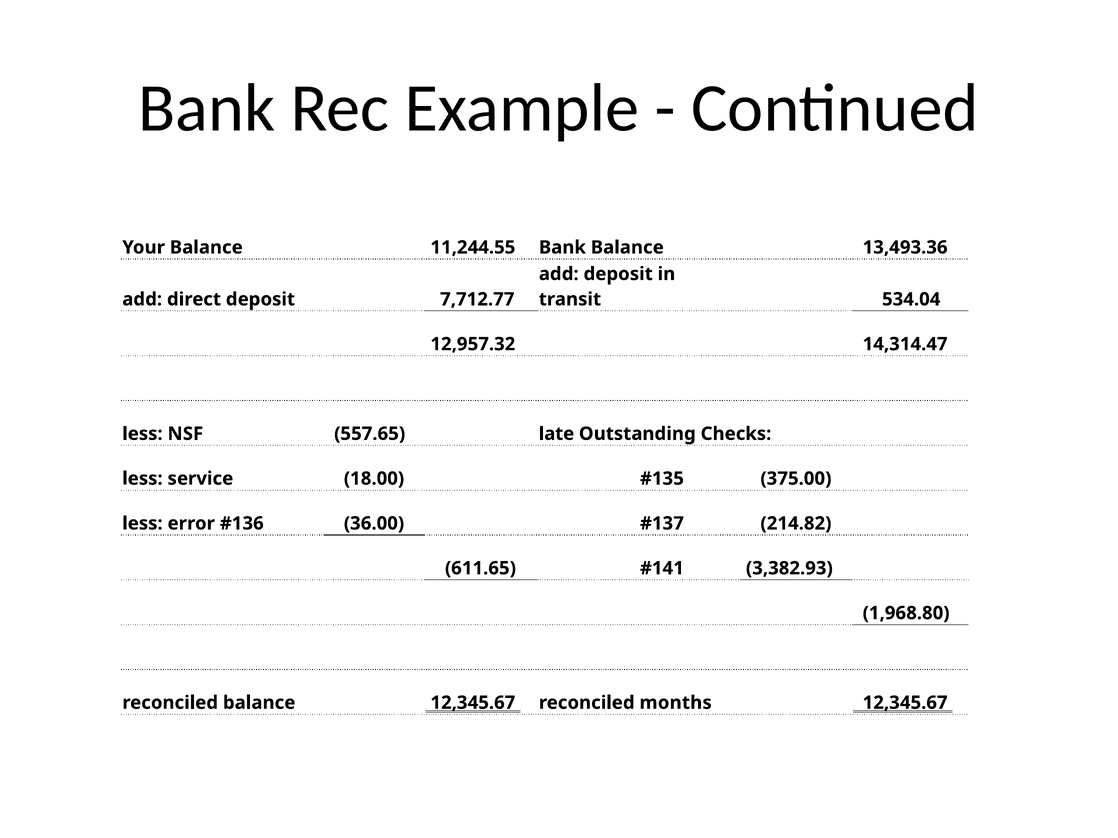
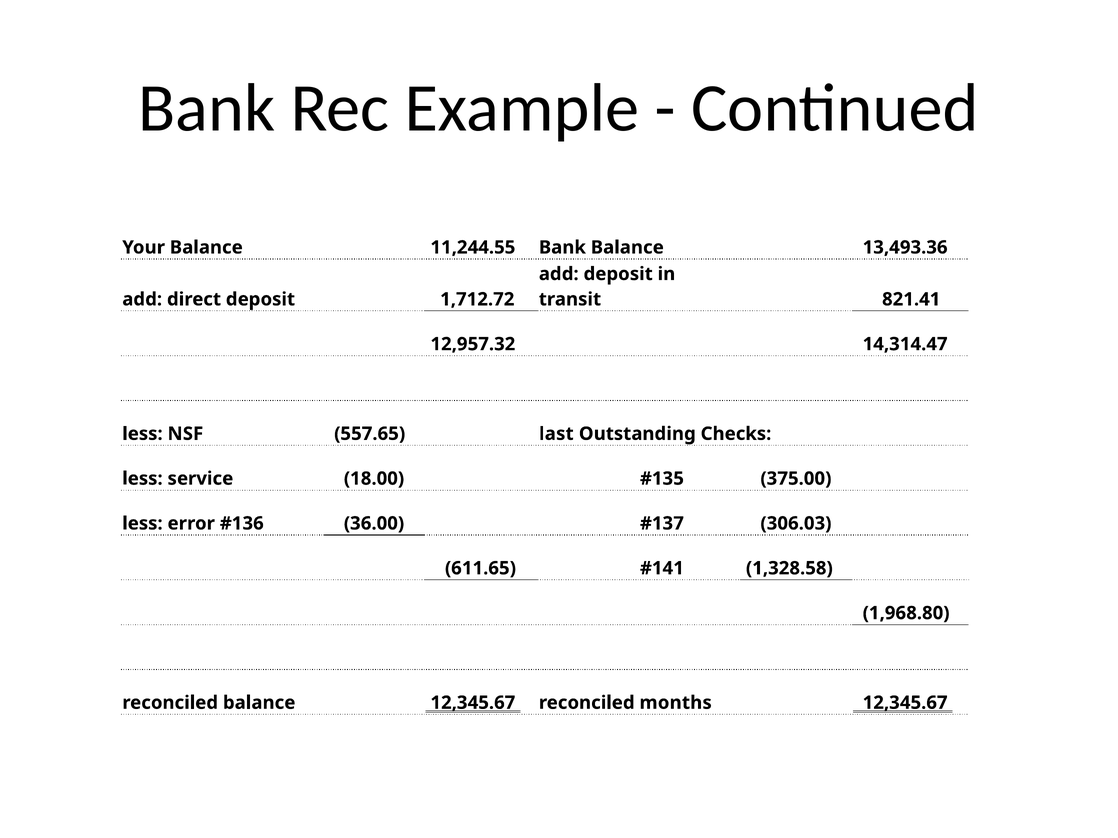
7,712.77: 7,712.77 -> 1,712.72
534.04: 534.04 -> 821.41
late: late -> last
214.82: 214.82 -> 306.03
3,382.93: 3,382.93 -> 1,328.58
